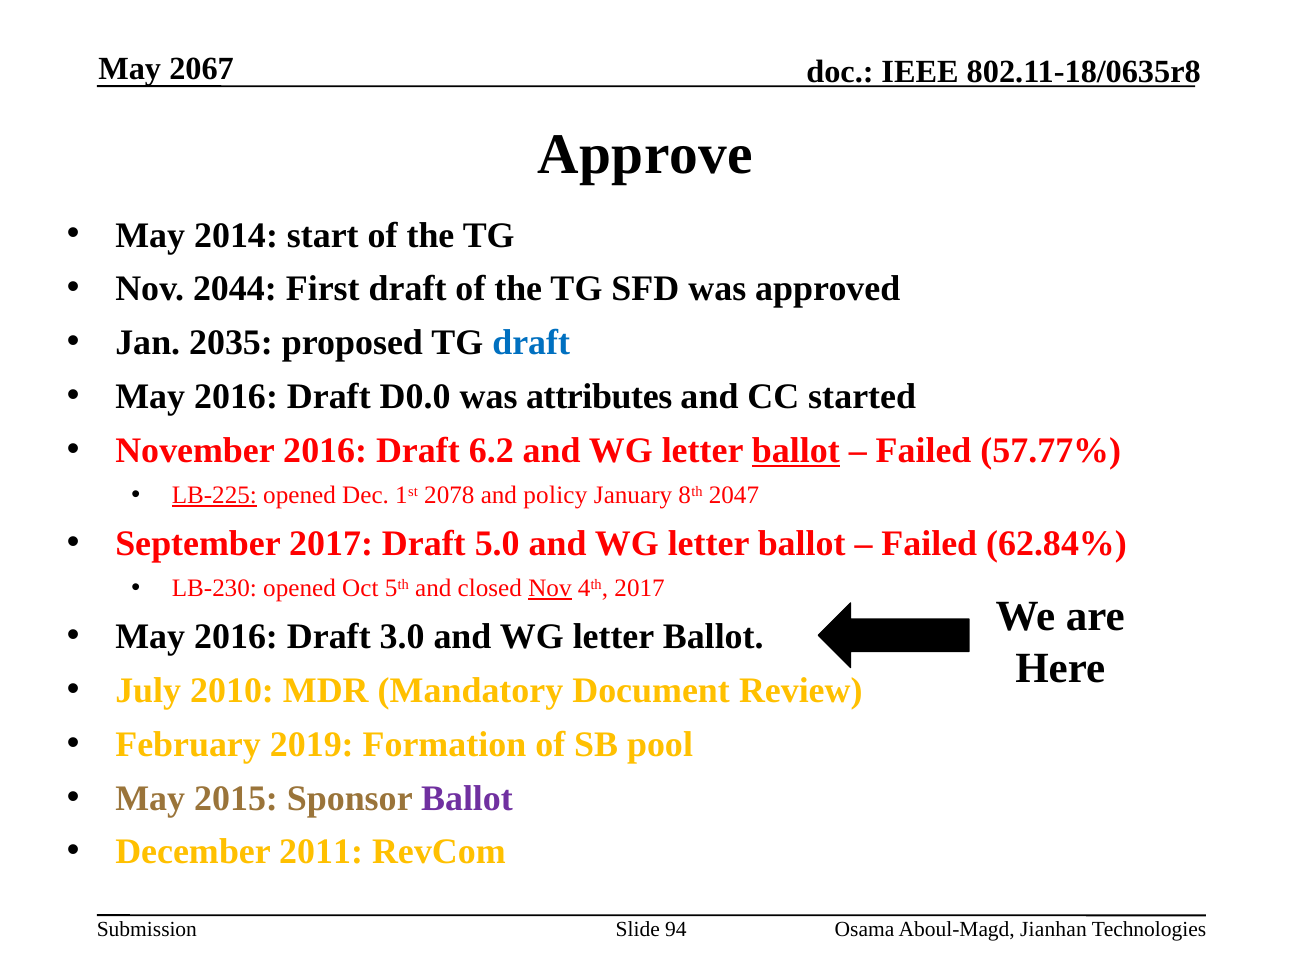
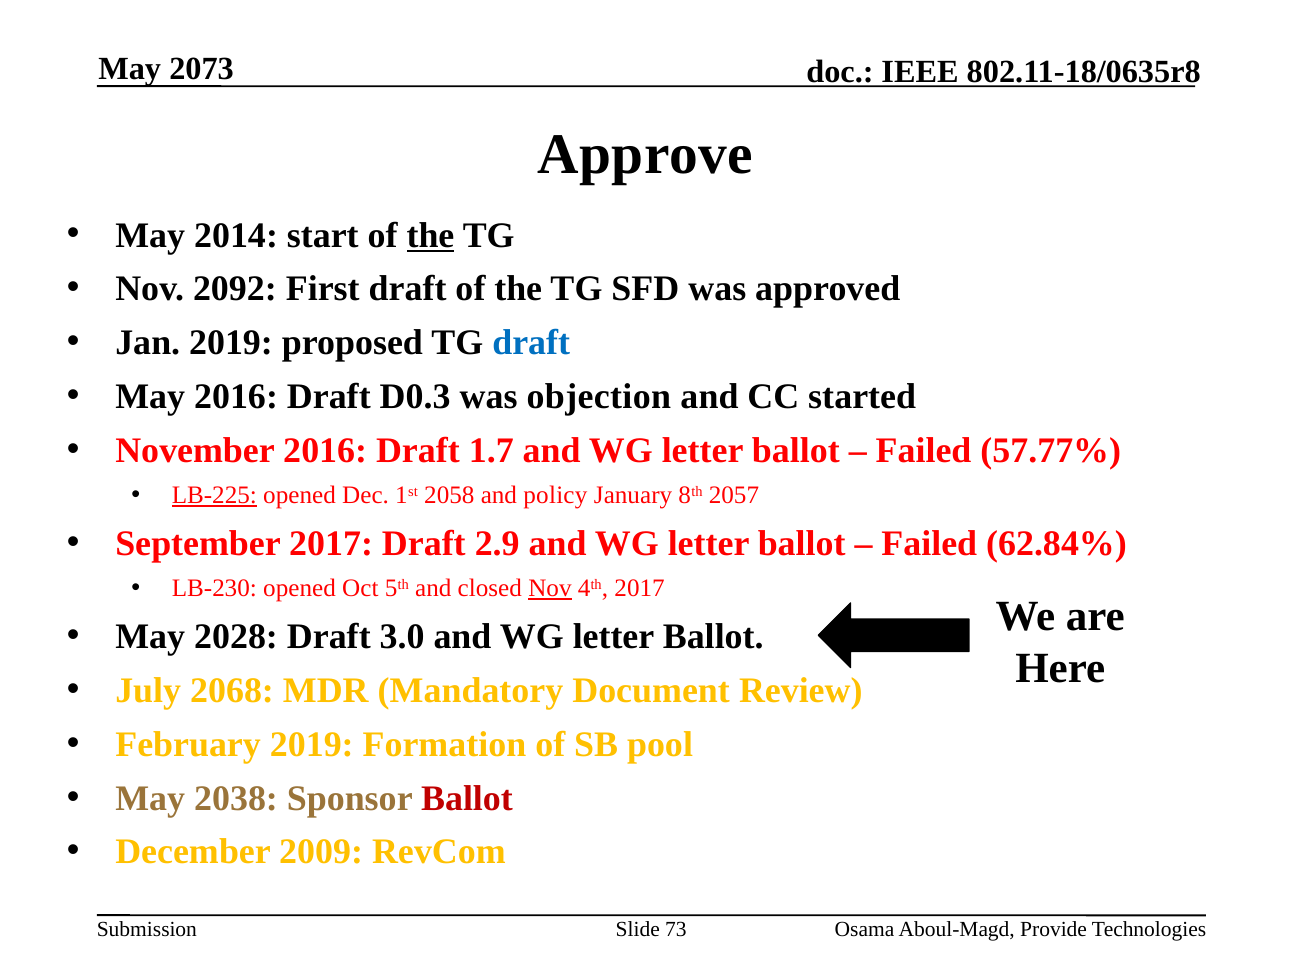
2067: 2067 -> 2073
the at (431, 235) underline: none -> present
2044: 2044 -> 2092
Jan 2035: 2035 -> 2019
D0.0: D0.0 -> D0.3
attributes: attributes -> objection
6.2: 6.2 -> 1.7
ballot at (796, 451) underline: present -> none
2078: 2078 -> 2058
2047: 2047 -> 2057
5.0: 5.0 -> 2.9
2016 at (236, 637): 2016 -> 2028
2010: 2010 -> 2068
2015: 2015 -> 2038
Ballot at (467, 798) colour: purple -> red
2011: 2011 -> 2009
94: 94 -> 73
Jianhan: Jianhan -> Provide
